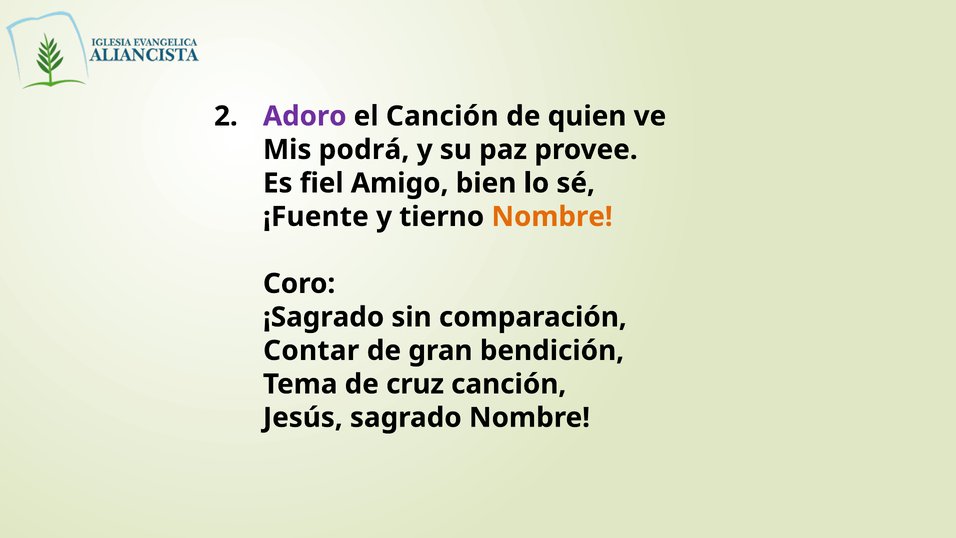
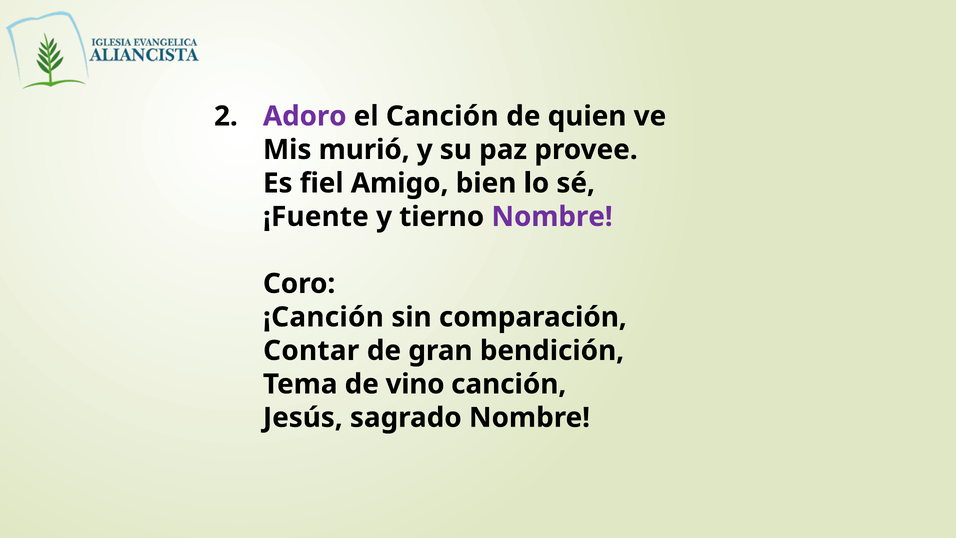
podrá: podrá -> murió
Nombre at (552, 217) colour: orange -> purple
¡Sagrado: ¡Sagrado -> ¡Canción
cruz: cruz -> vino
